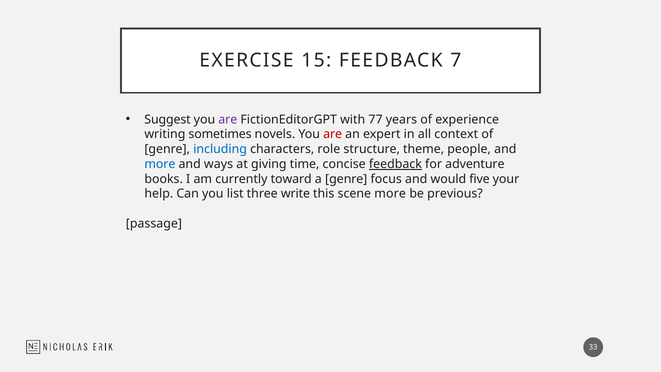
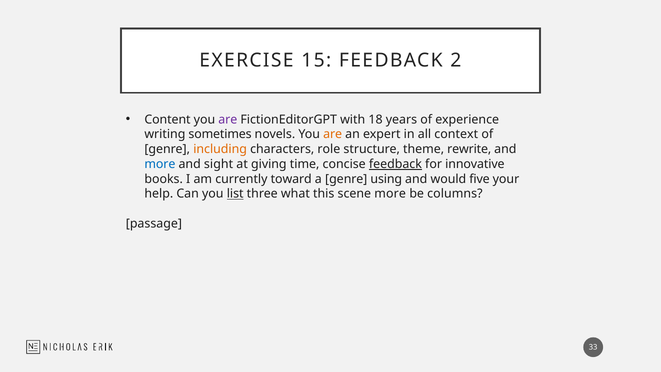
7: 7 -> 2
Suggest: Suggest -> Content
77: 77 -> 18
are at (333, 134) colour: red -> orange
including colour: blue -> orange
people: people -> rewrite
ways: ways -> sight
adventure: adventure -> innovative
focus: focus -> using
list underline: none -> present
write: write -> what
previous: previous -> columns
